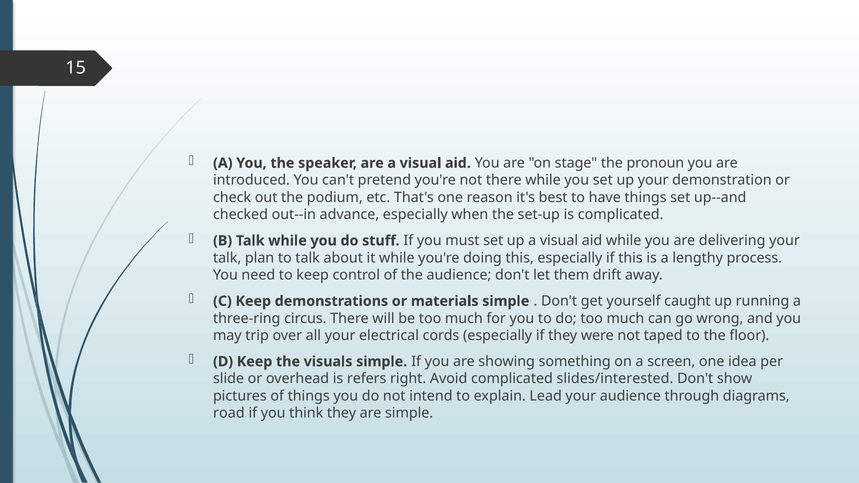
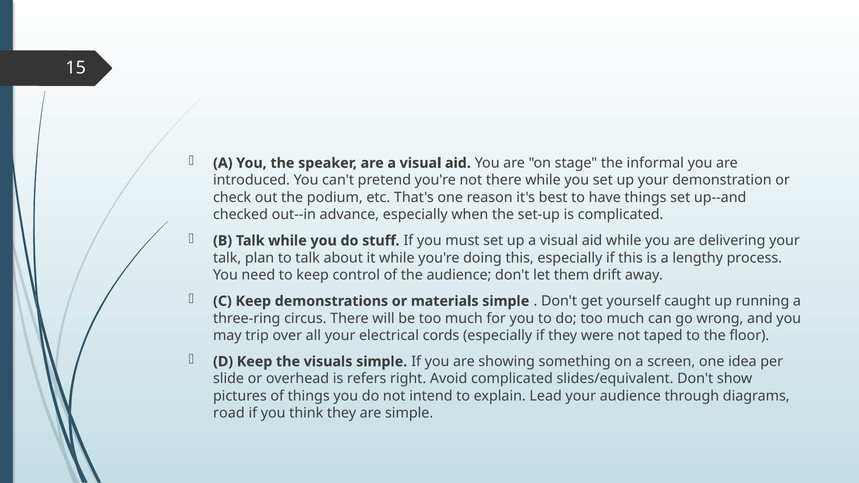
pronoun: pronoun -> informal
slides/interested: slides/interested -> slides/equivalent
